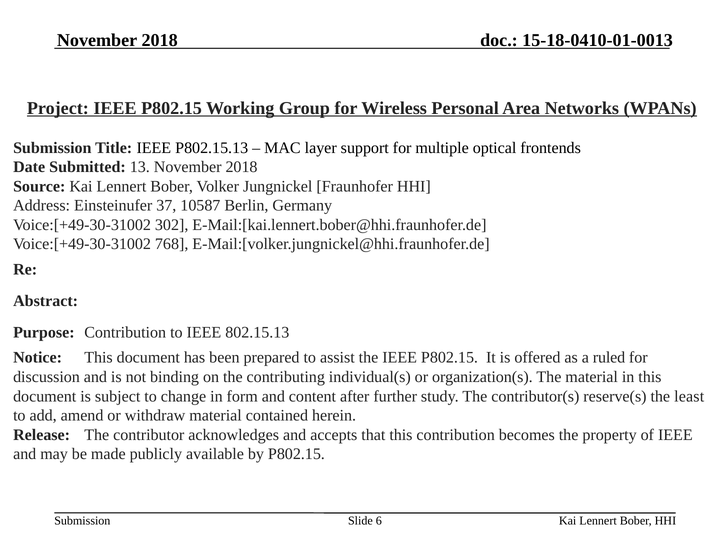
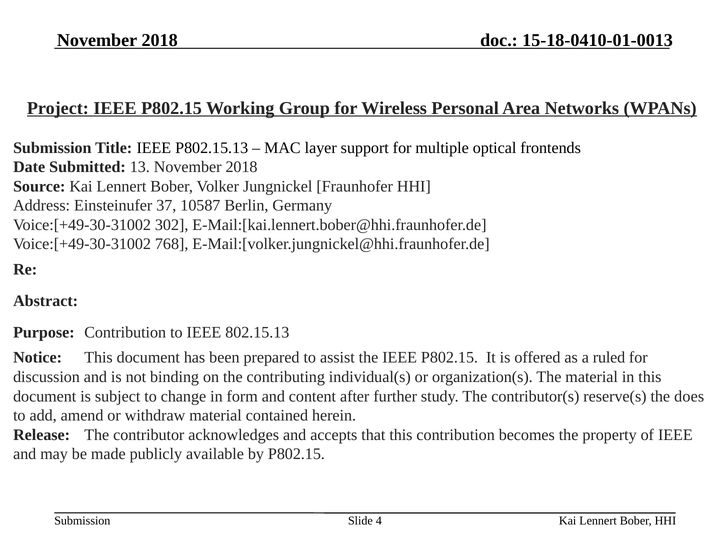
least: least -> does
6: 6 -> 4
